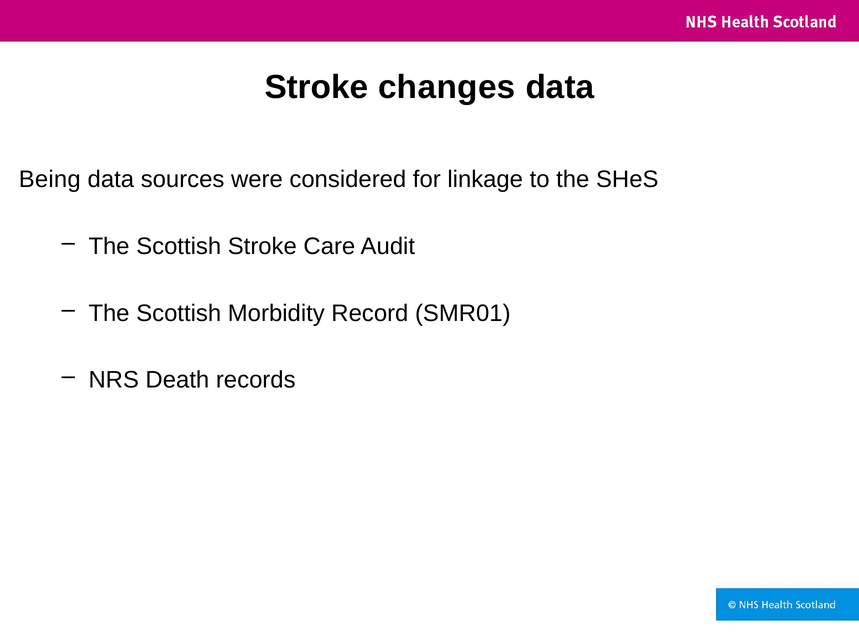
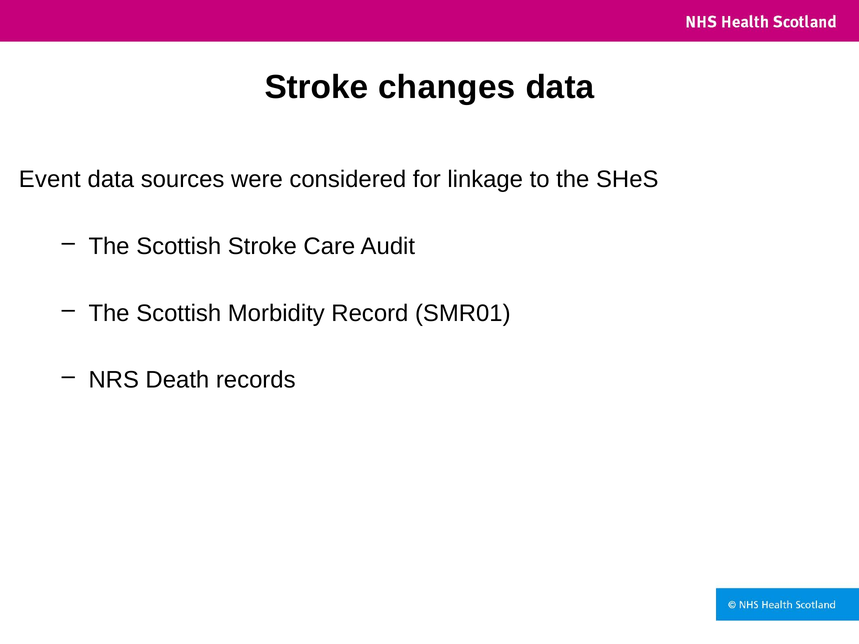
Being: Being -> Event
